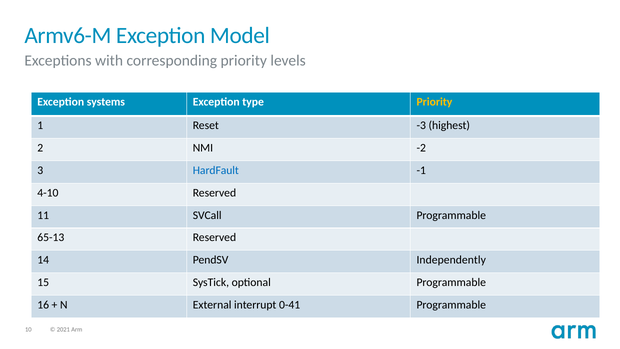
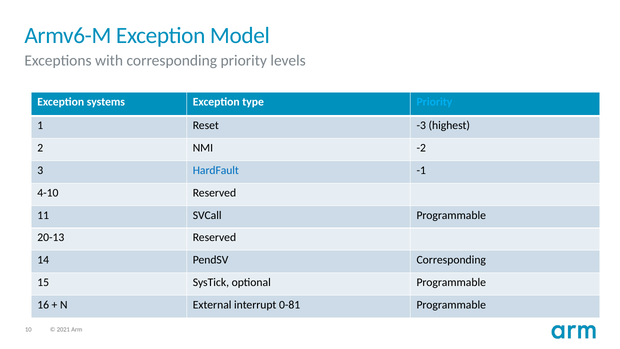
Priority at (434, 102) colour: yellow -> light blue
65-13: 65-13 -> 20-13
PendSV Independently: Independently -> Corresponding
0-41: 0-41 -> 0-81
